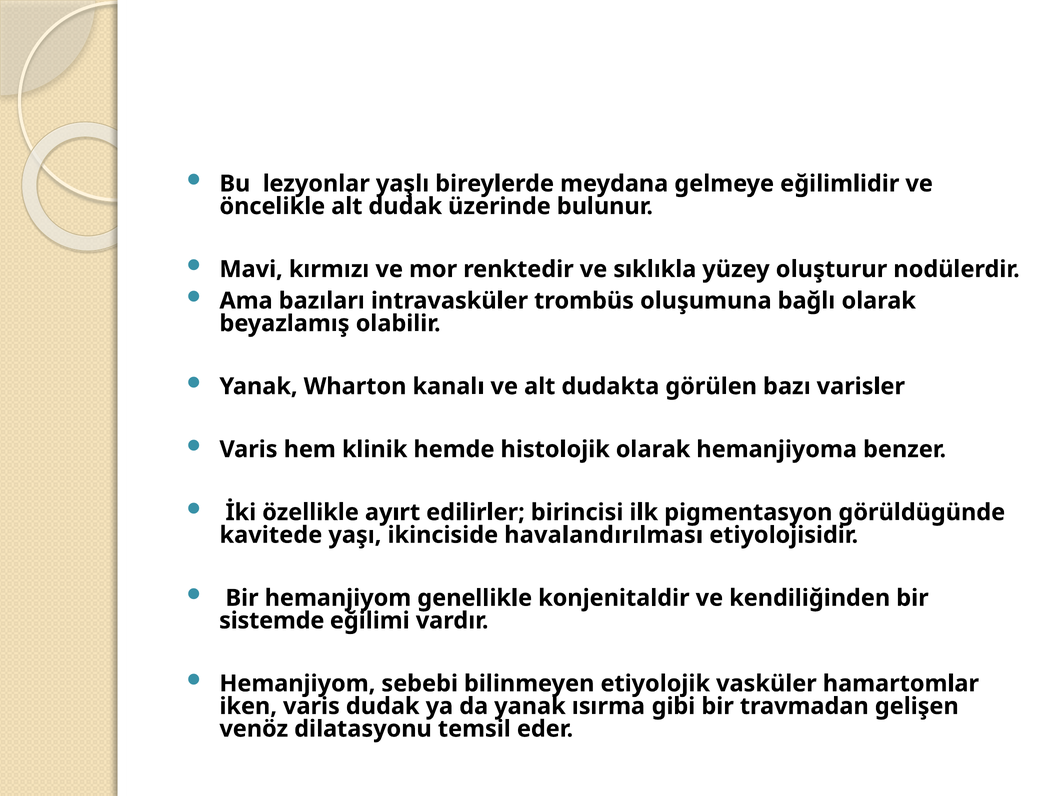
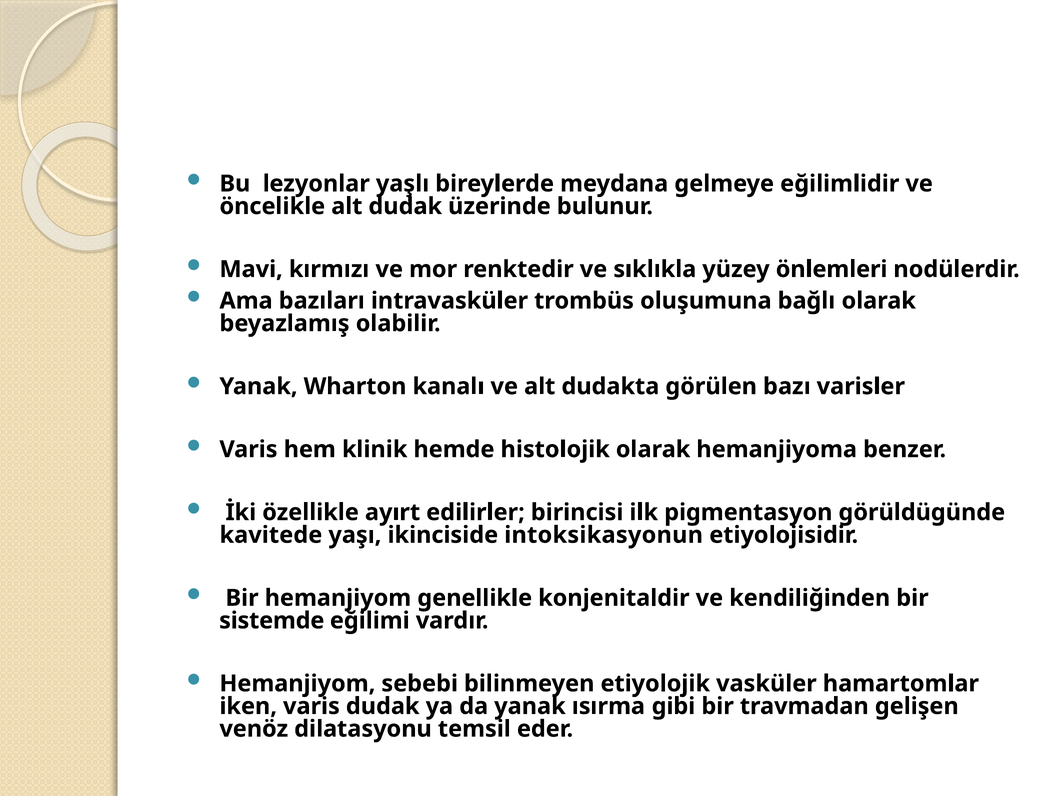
oluşturur: oluşturur -> önlemleri
havalandırılması: havalandırılması -> intoksikasyonun
